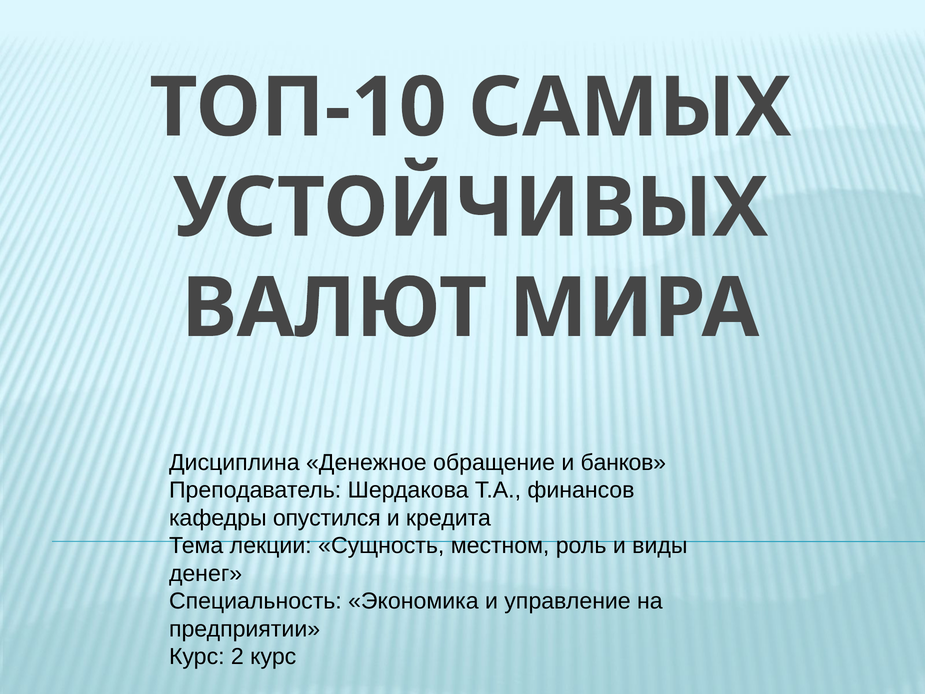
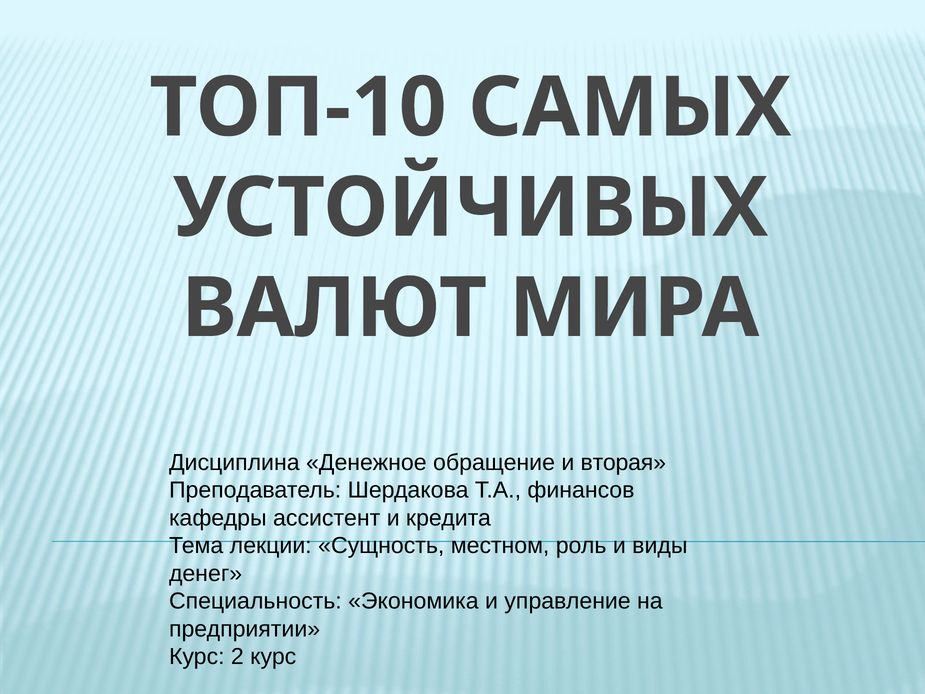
банков: банков -> вторая
опустился: опустился -> ассистент
